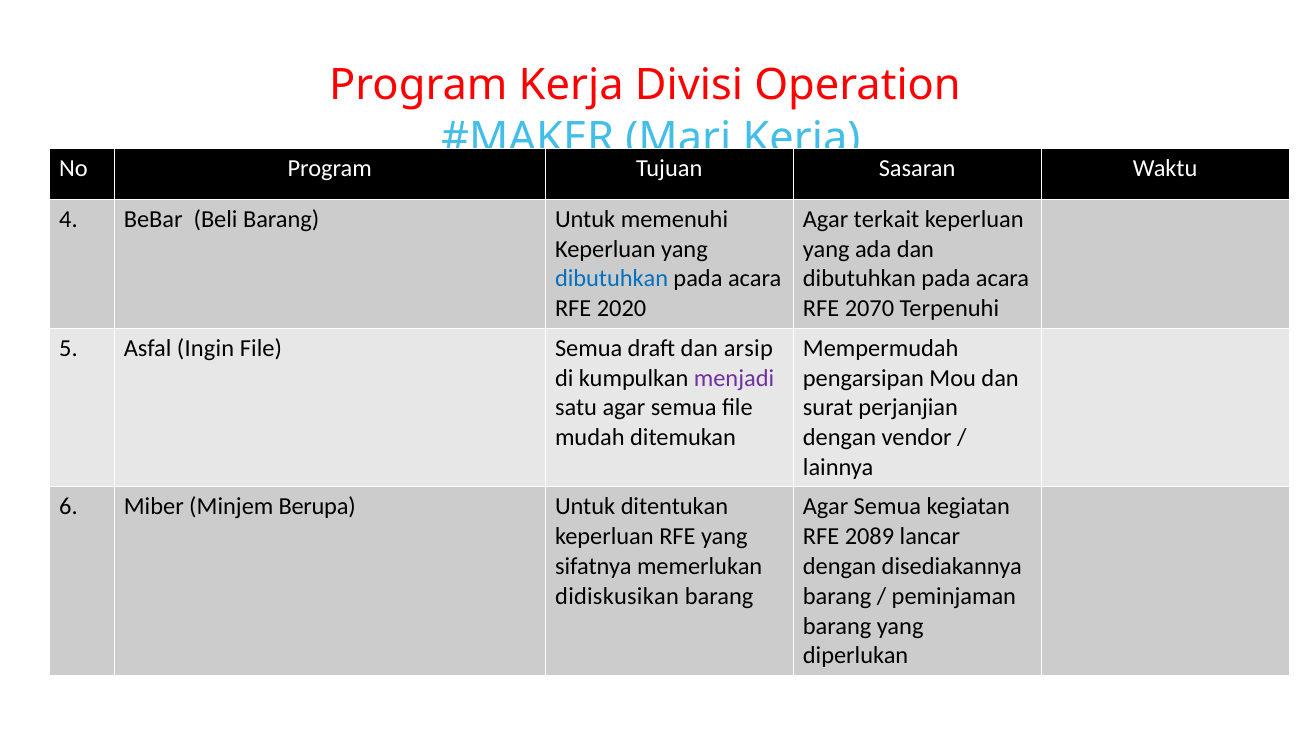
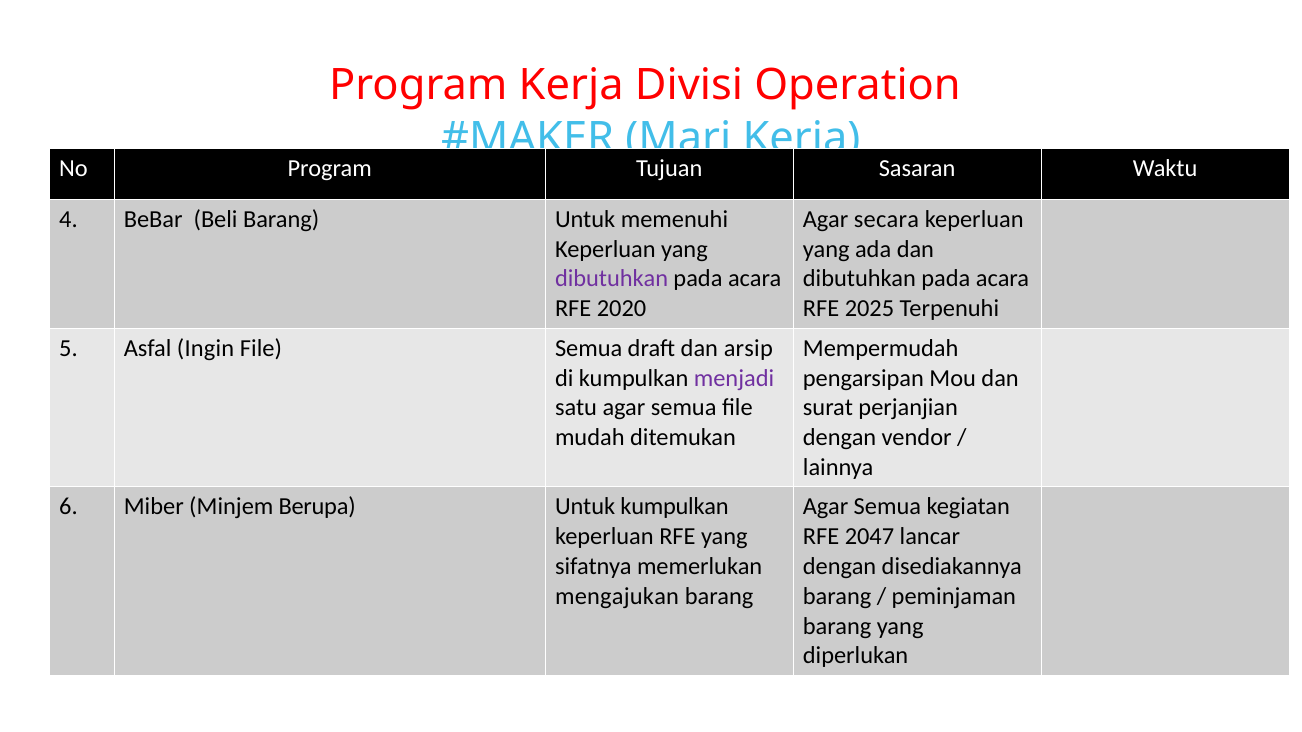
terkait: terkait -> secara
dibutuhkan at (612, 279) colour: blue -> purple
2070: 2070 -> 2025
Untuk ditentukan: ditentukan -> kumpulkan
2089: 2089 -> 2047
didiskusikan: didiskusikan -> mengajukan
